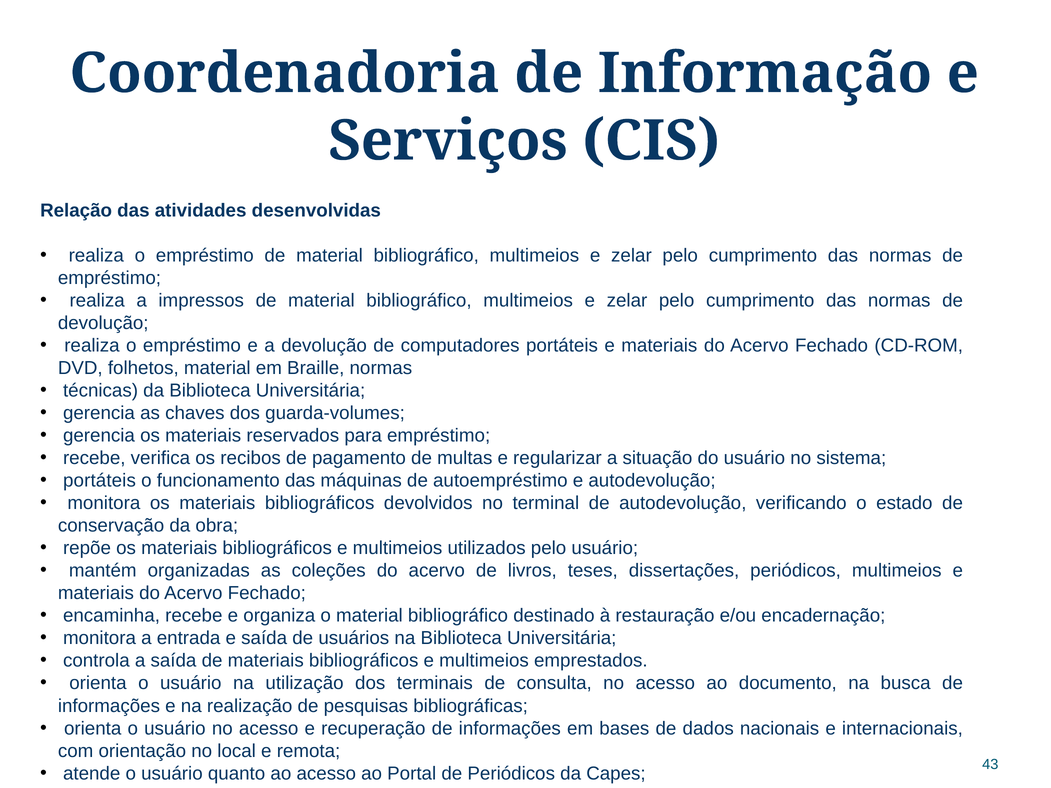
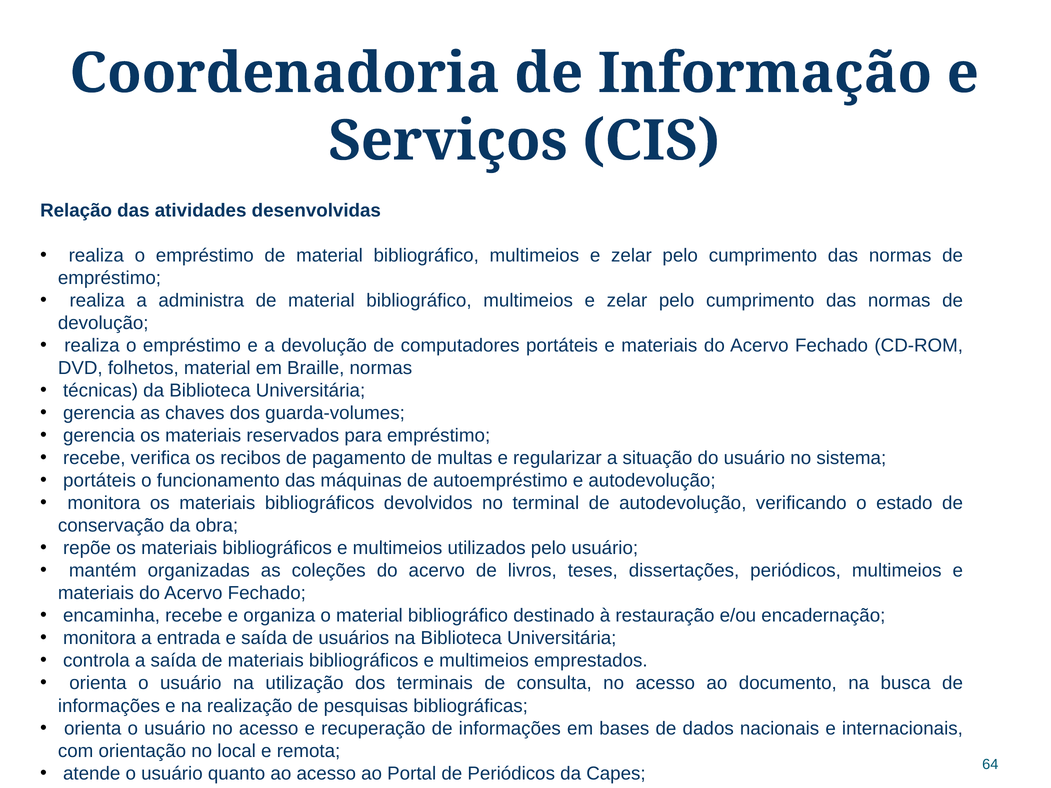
impressos: impressos -> administra
43: 43 -> 64
